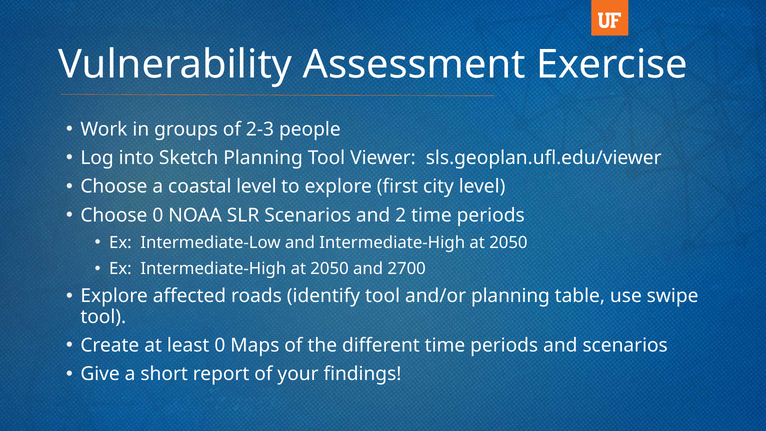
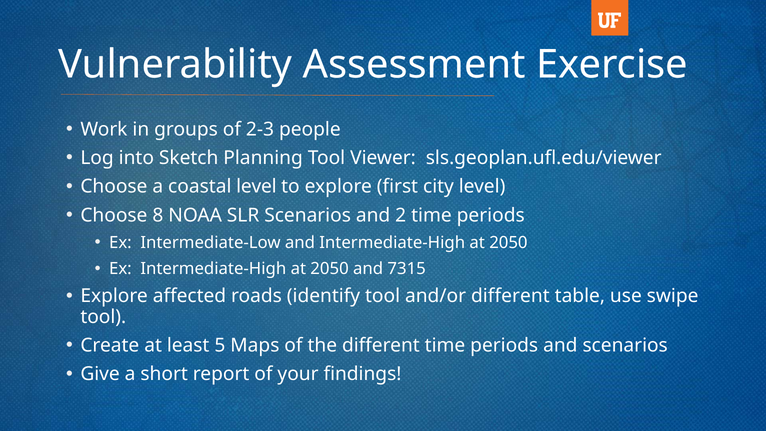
Choose 0: 0 -> 8
2700: 2700 -> 7315
and/or planning: planning -> different
least 0: 0 -> 5
